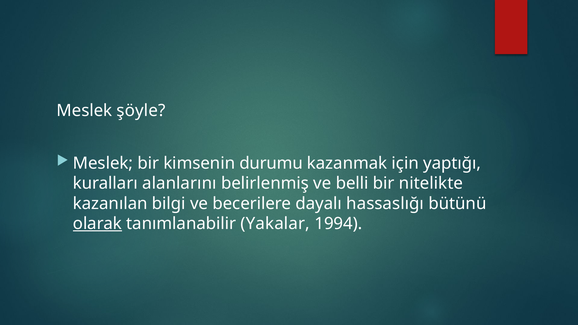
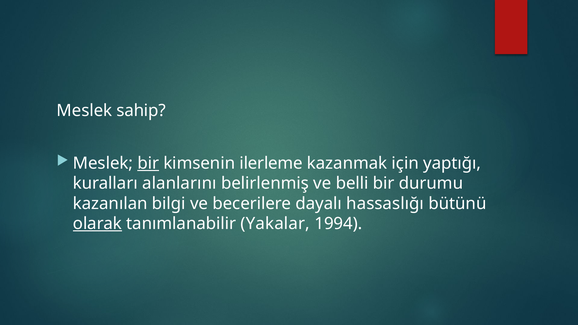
şöyle: şöyle -> sahip
bir at (148, 163) underline: none -> present
durumu: durumu -> ilerleme
nitelikte: nitelikte -> durumu
